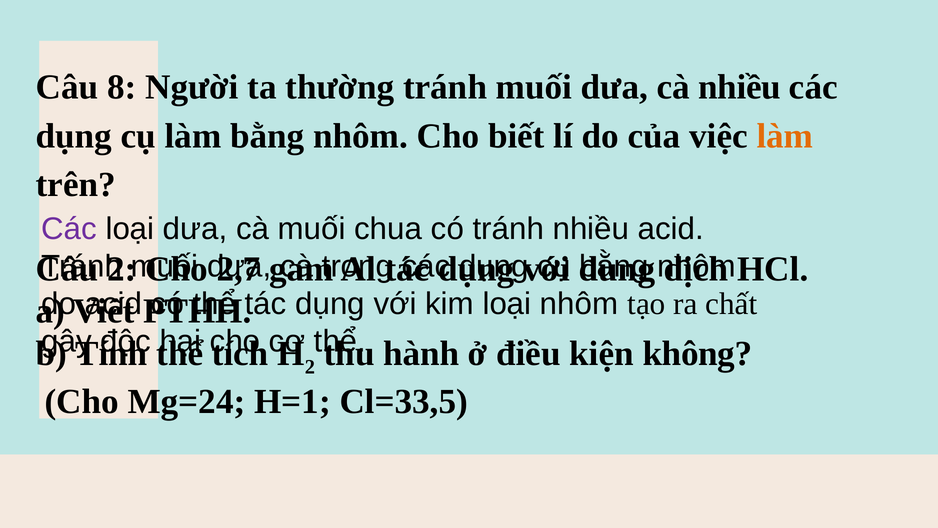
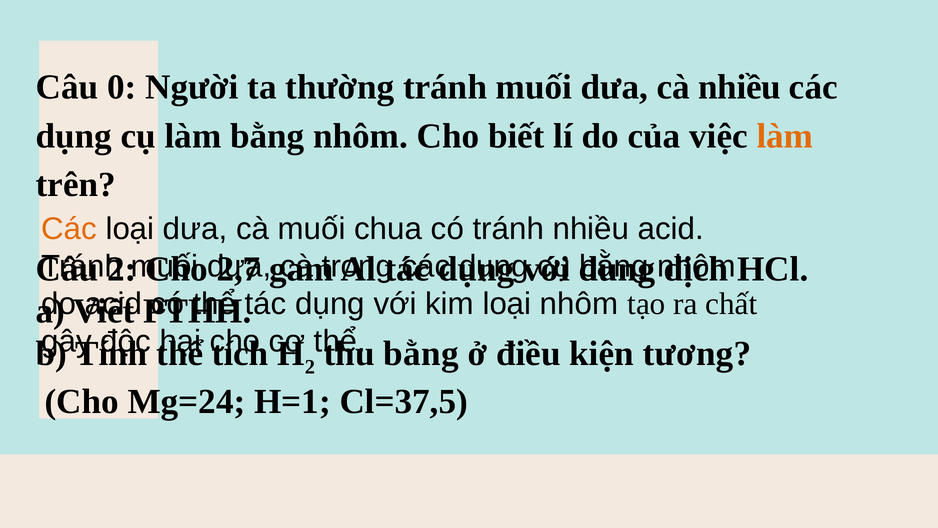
8: 8 -> 0
Các at (69, 229) colour: purple -> orange
hành at (421, 353): hành -> bằng
không: không -> tương
Cl=33,5: Cl=33,5 -> Cl=37,5
